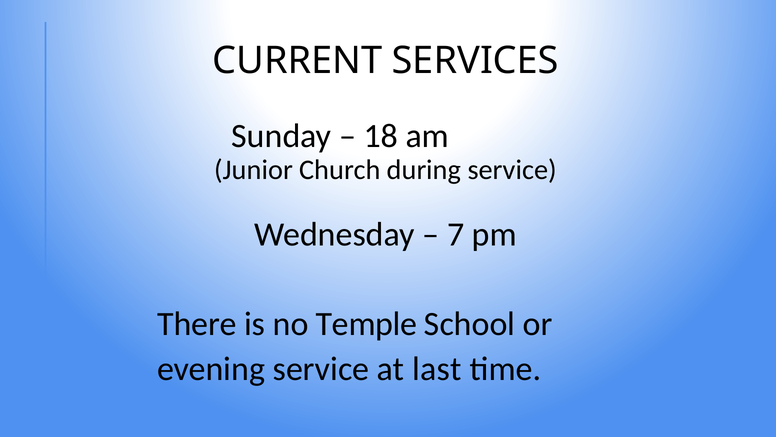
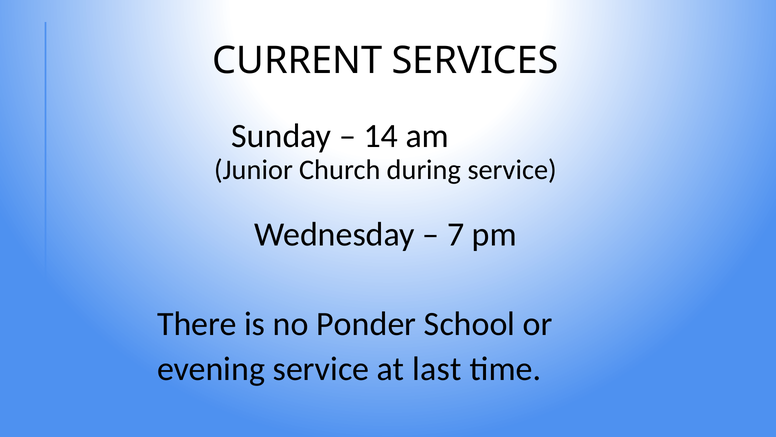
18: 18 -> 14
Temple: Temple -> Ponder
